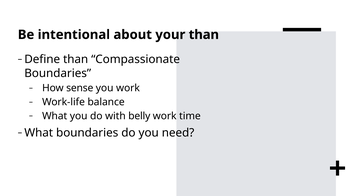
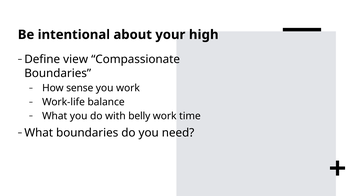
your than: than -> high
Define than: than -> view
